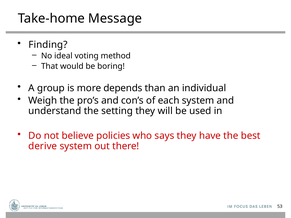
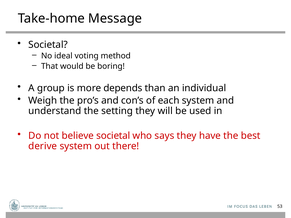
Finding at (48, 45): Finding -> Societal
believe policies: policies -> societal
